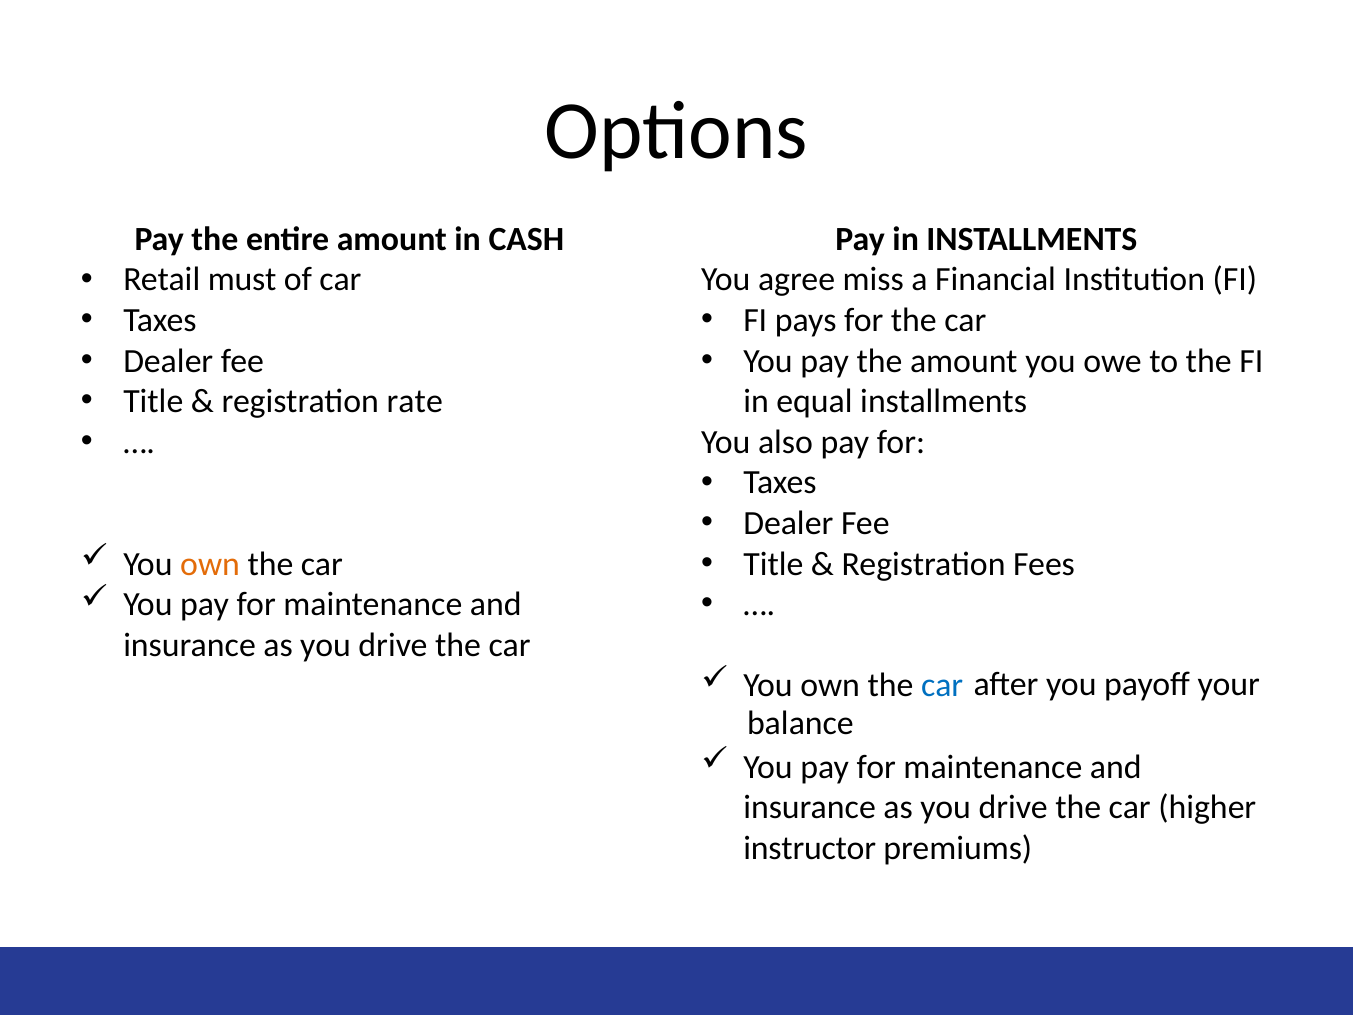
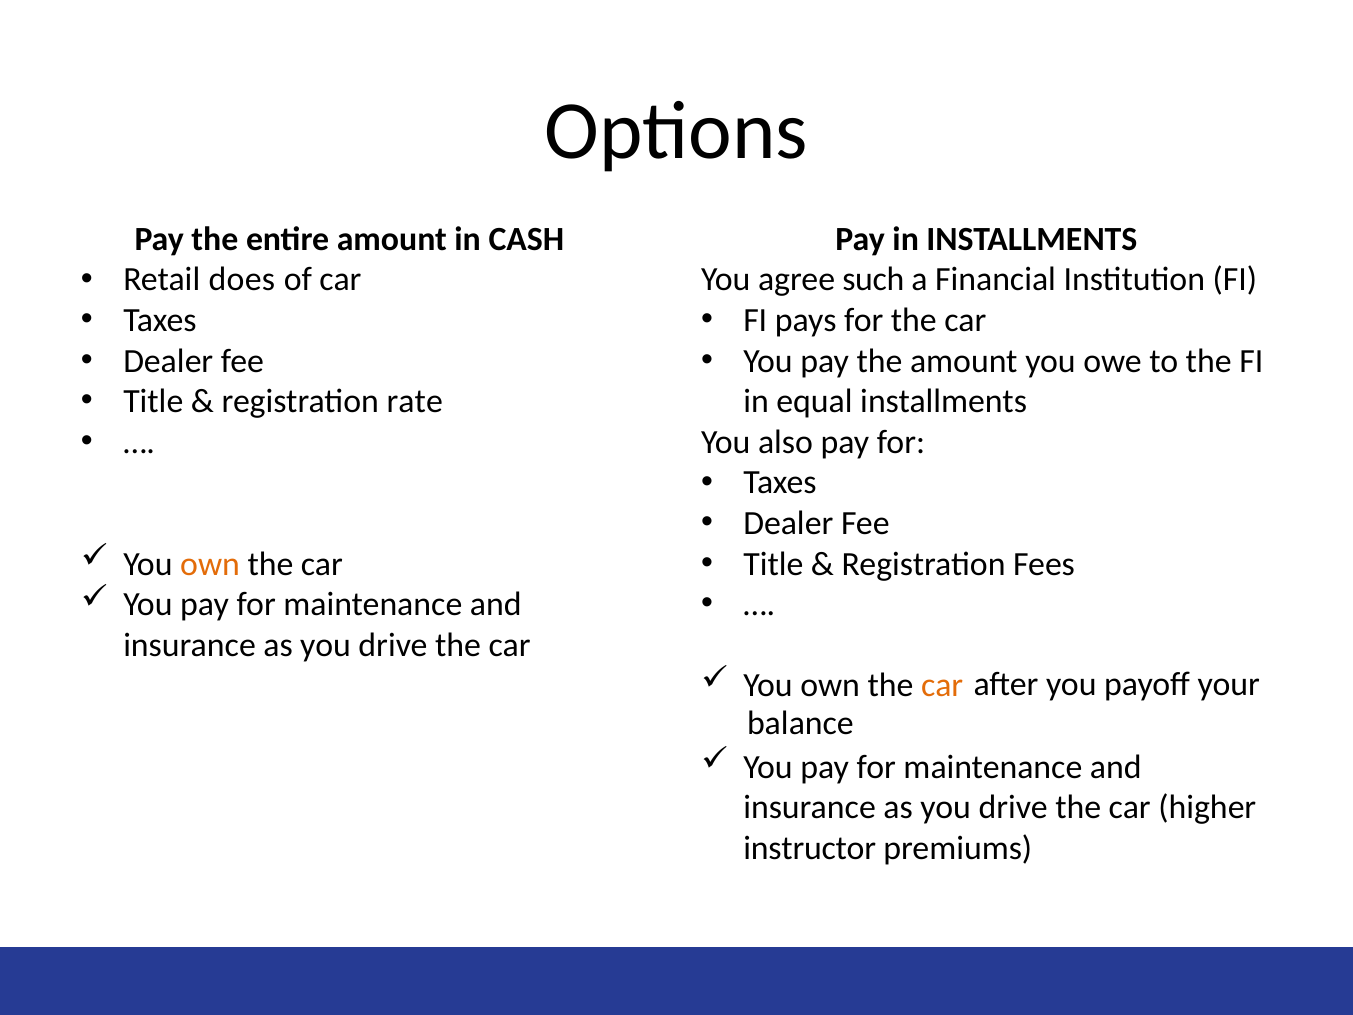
must: must -> does
miss: miss -> such
car at (942, 686) colour: blue -> orange
